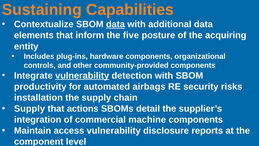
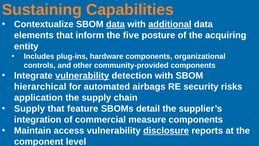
additional underline: none -> present
productivity: productivity -> hierarchical
installation: installation -> application
actions: actions -> feature
machine: machine -> measure
disclosure underline: none -> present
